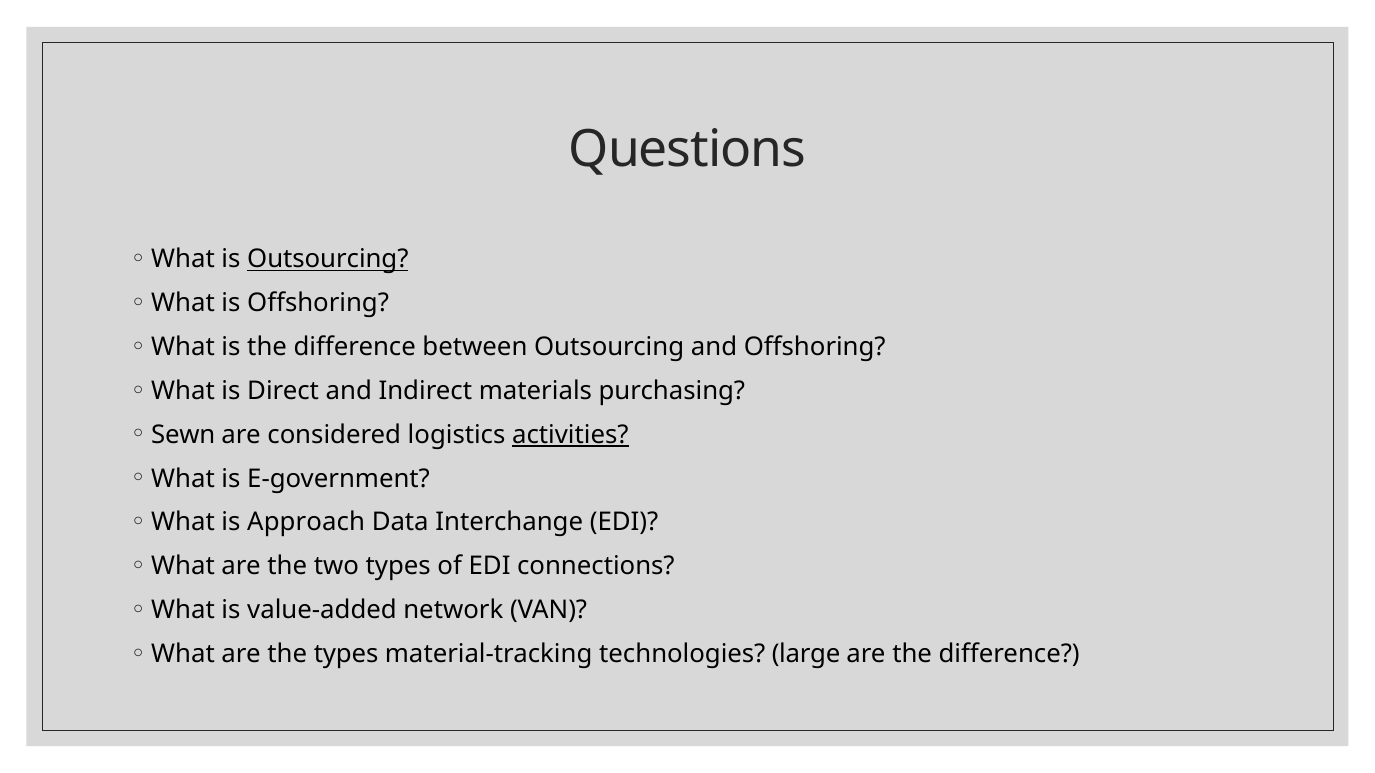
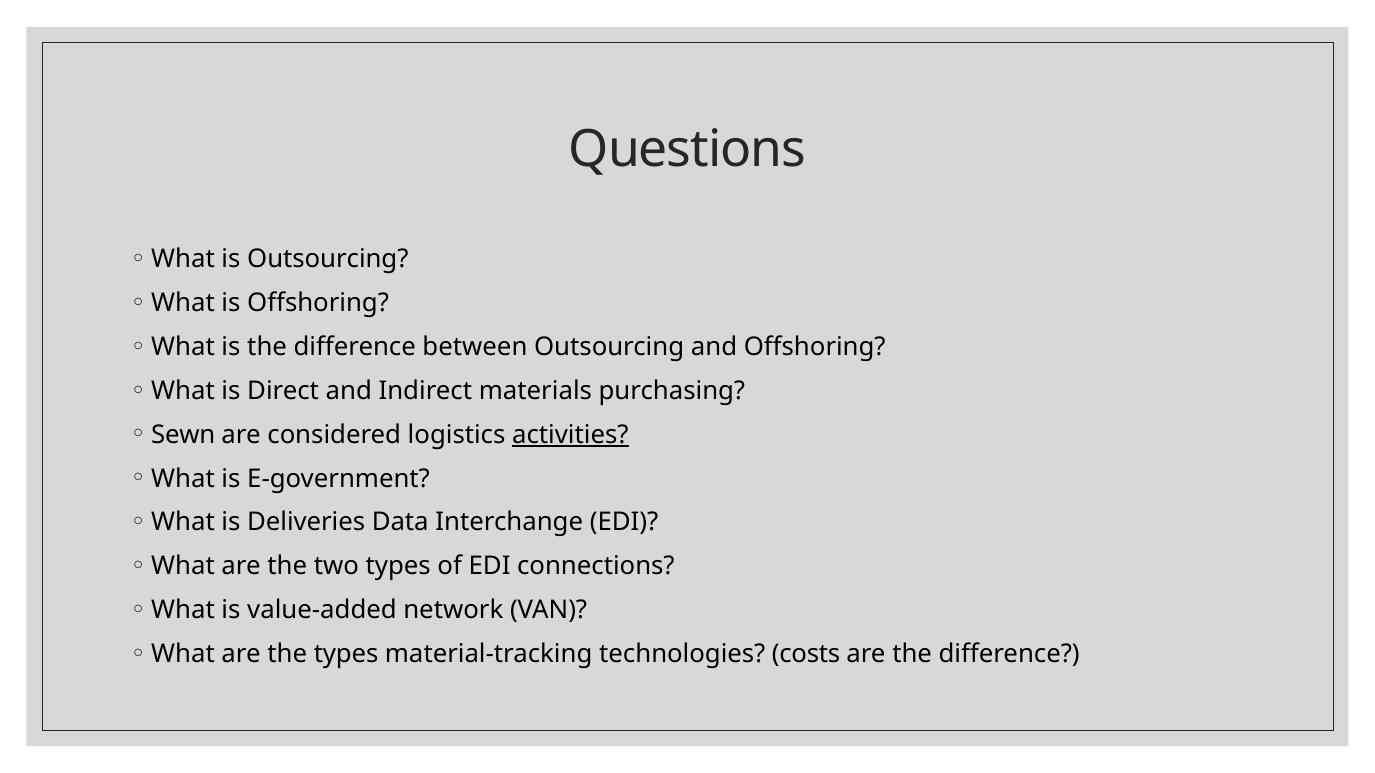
Outsourcing at (328, 260) underline: present -> none
Approach: Approach -> Deliveries
large: large -> costs
